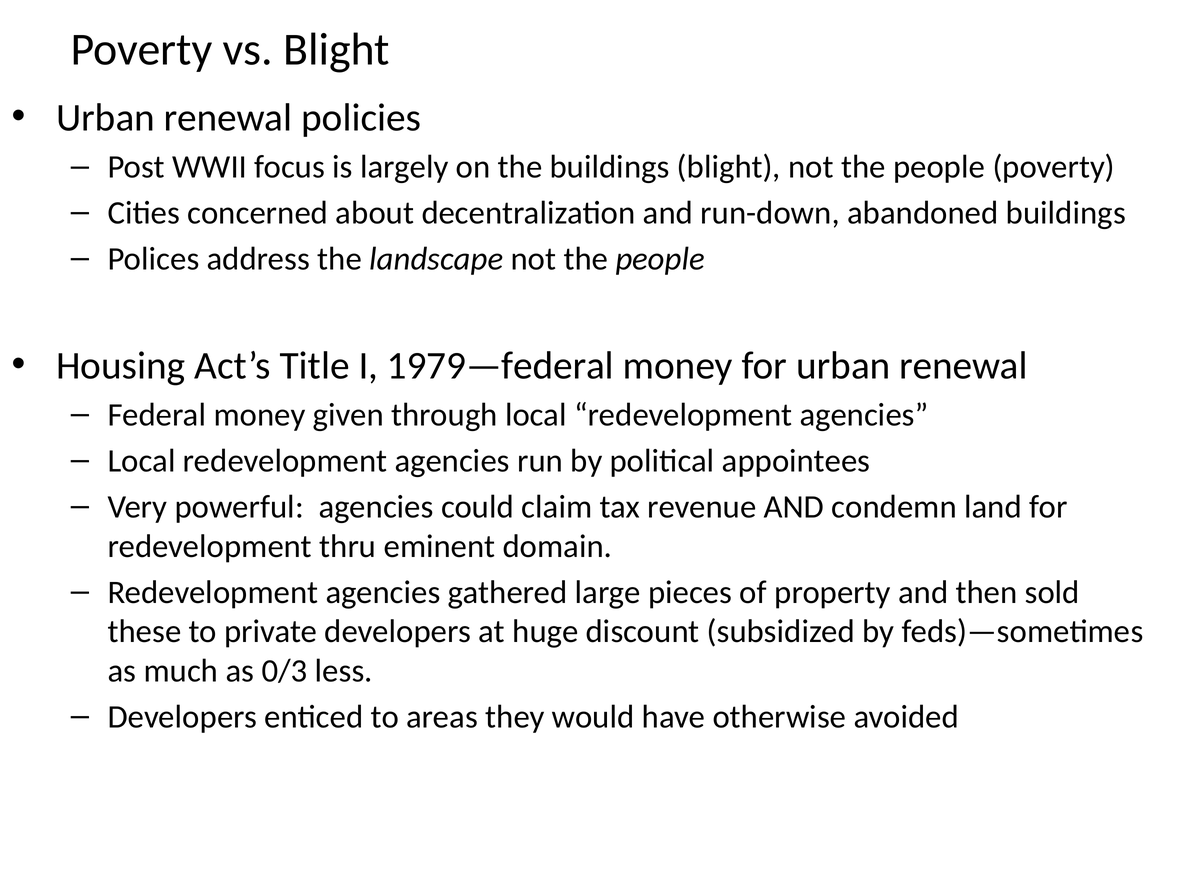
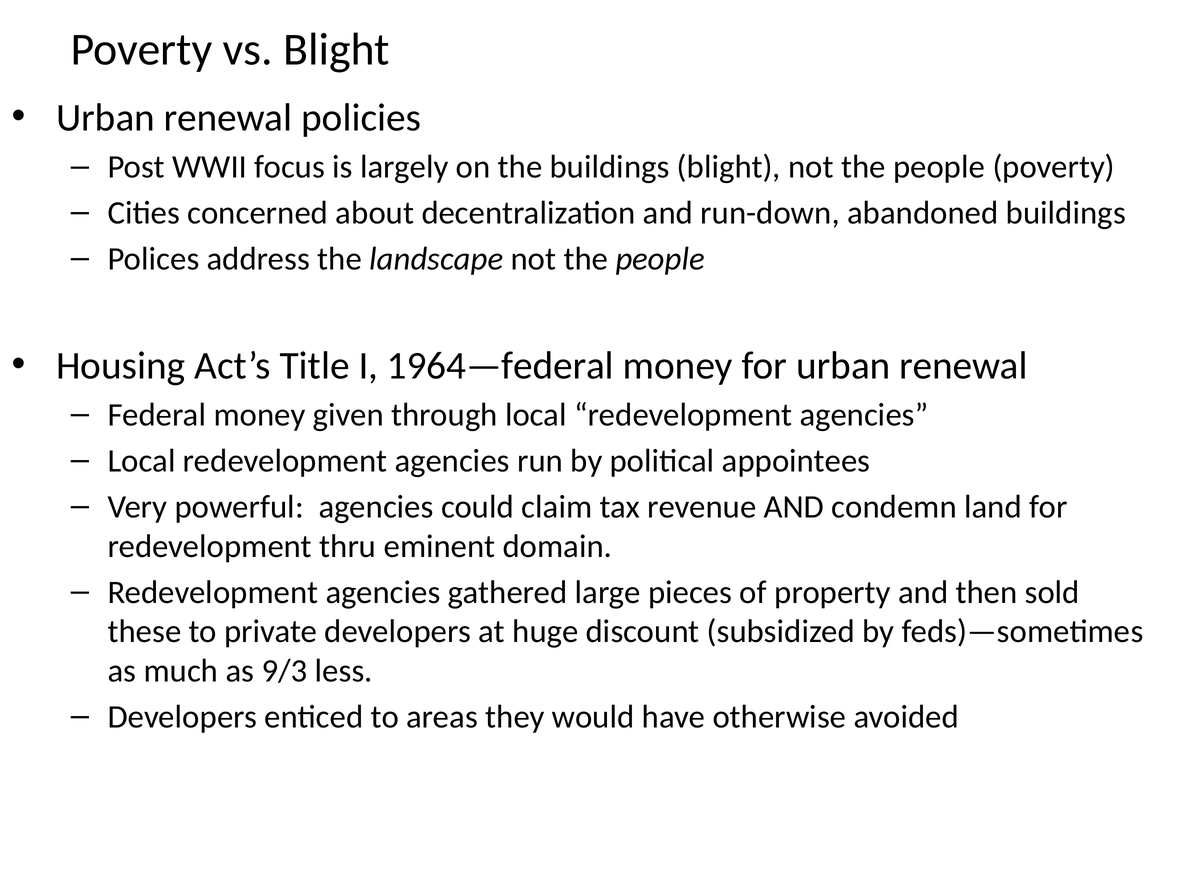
1979—federal: 1979—federal -> 1964—federal
0/3: 0/3 -> 9/3
